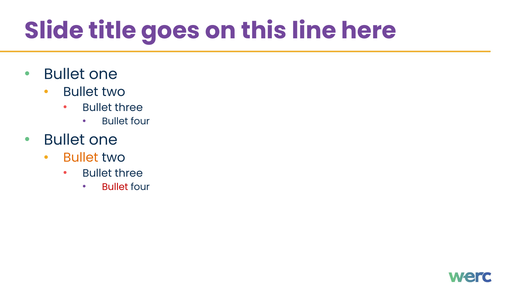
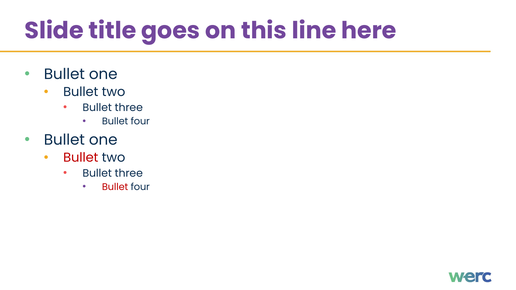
Bullet at (81, 158) colour: orange -> red
